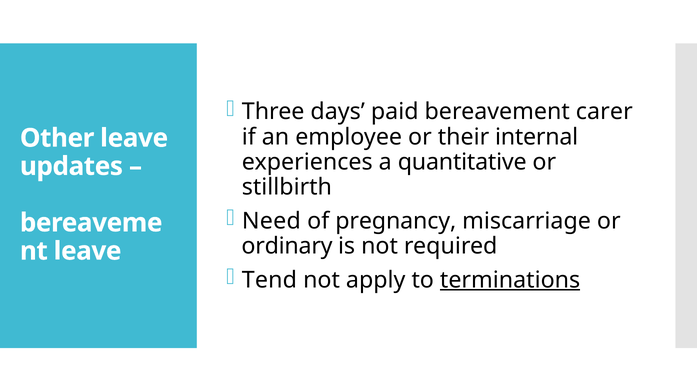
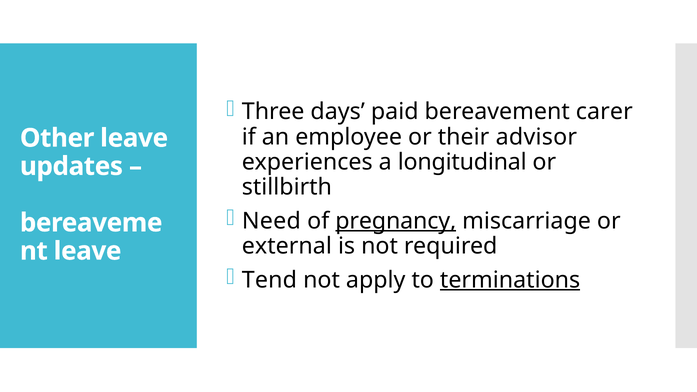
internal: internal -> advisor
quantitative: quantitative -> longitudinal
pregnancy underline: none -> present
ordinary: ordinary -> external
